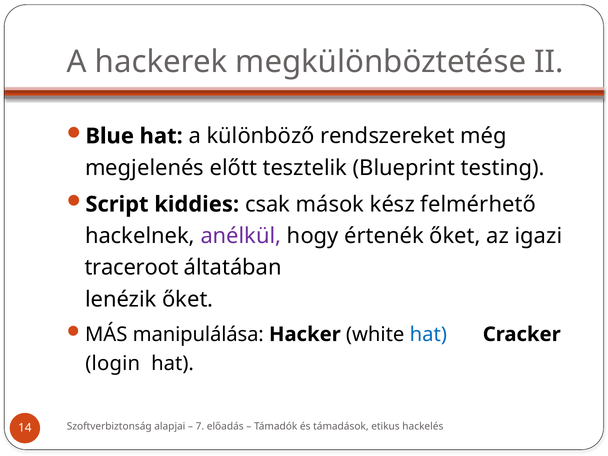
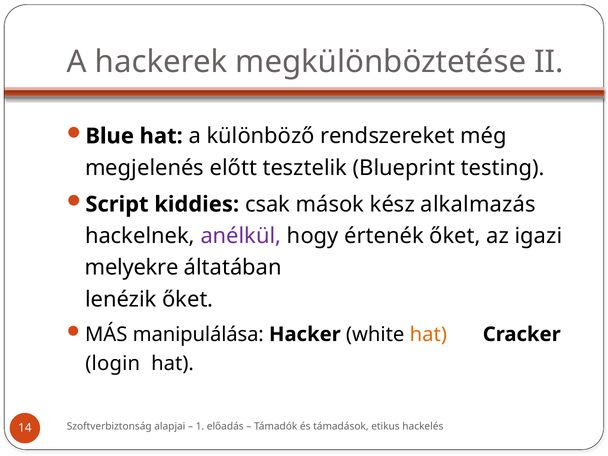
felmérhető: felmérhető -> alkalmazás
traceroot: traceroot -> melyekre
hat at (428, 334) colour: blue -> orange
7: 7 -> 1
